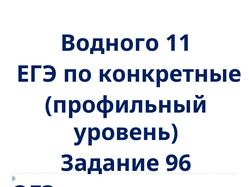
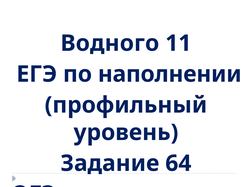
конкретные: конкретные -> наполнении
96: 96 -> 64
